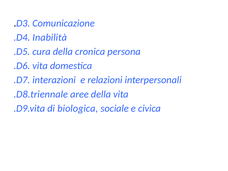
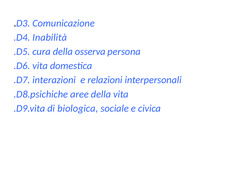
cronica: cronica -> osserva
.D8.triennale: .D8.triennale -> .D8.psichiche
